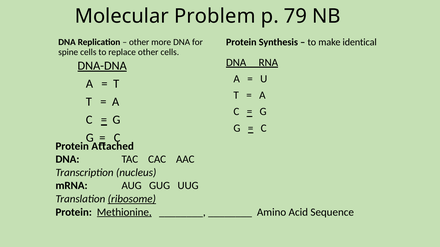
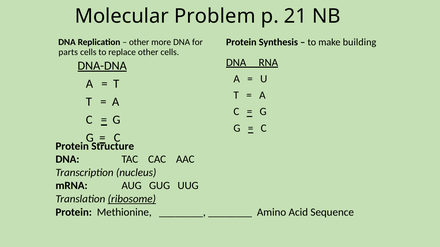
79: 79 -> 21
identical: identical -> building
spine: spine -> parts
Attached: Attached -> Structure
Methionine underline: present -> none
